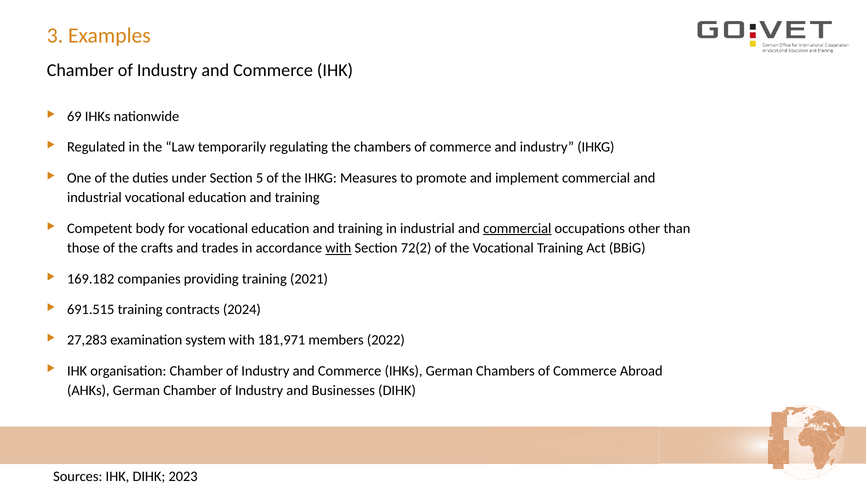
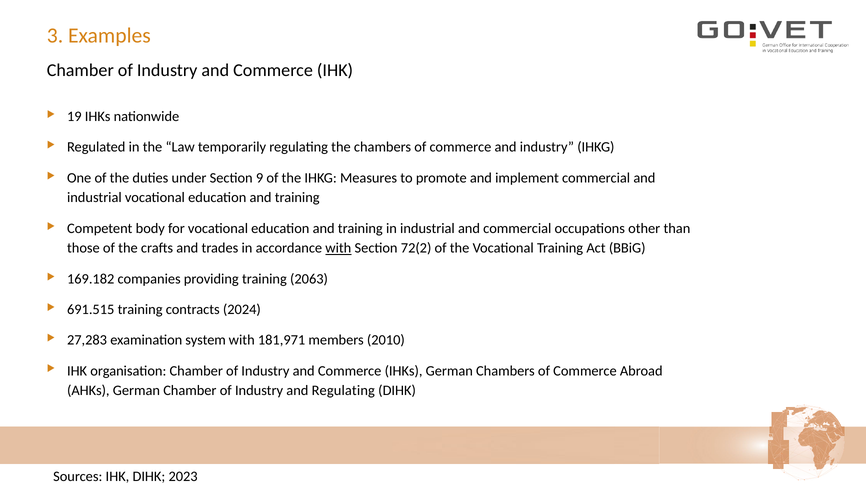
69: 69 -> 19
5: 5 -> 9
commercial at (517, 228) underline: present -> none
2021: 2021 -> 2063
2022: 2022 -> 2010
and Businesses: Businesses -> Regulating
